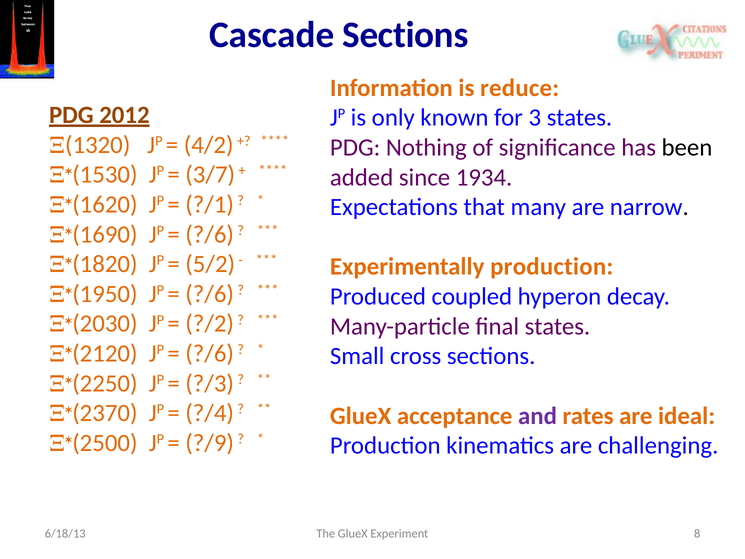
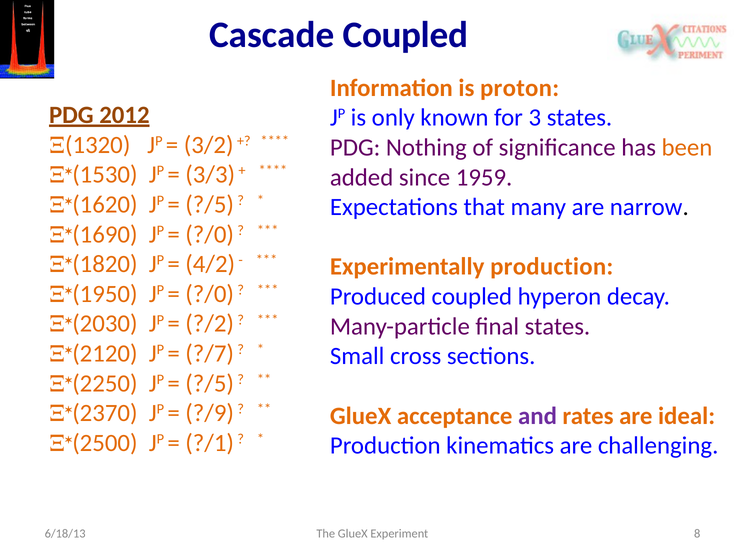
Cascade Sections: Sections -> Coupled
reduce: reduce -> proton
4/2: 4/2 -> 3/2
been colour: black -> orange
3/7: 3/7 -> 3/3
1934: 1934 -> 1959
?/1 at (210, 204): ?/1 -> ?/5
?/6 at (210, 234): ?/6 -> ?/0
5/2: 5/2 -> 4/2
?/6 at (210, 294): ?/6 -> ?/0
?/6 at (210, 353): ?/6 -> ?/7
?/3 at (210, 383): ?/3 -> ?/5
?/4: ?/4 -> ?/9
?/9: ?/9 -> ?/1
